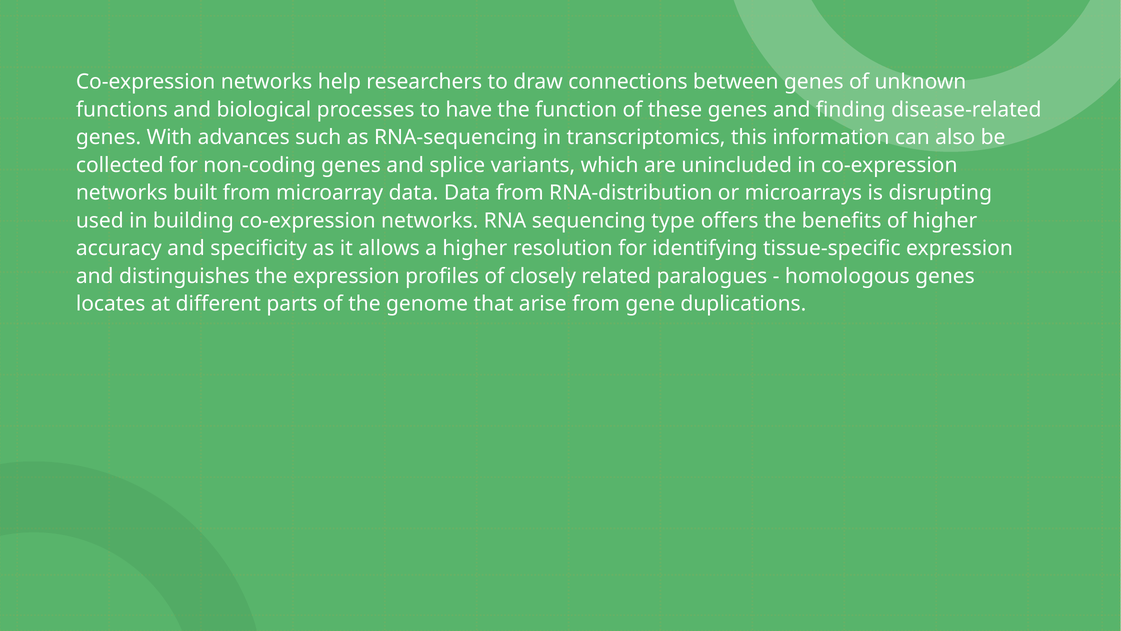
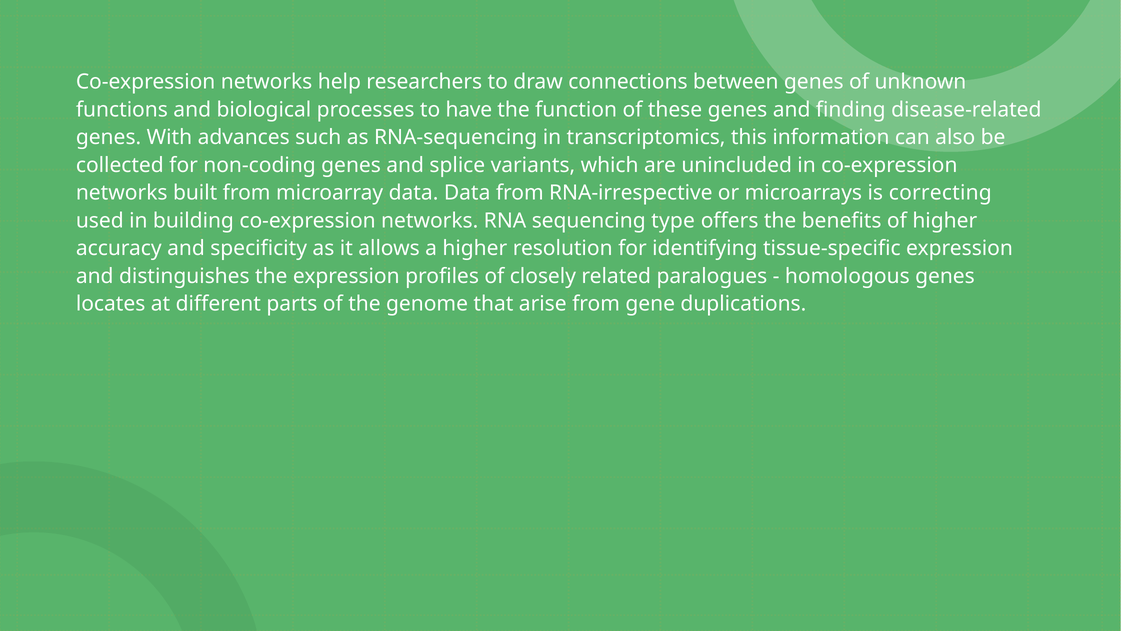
RNA-distribution: RNA-distribution -> RNA-irrespective
disrupting: disrupting -> correcting
